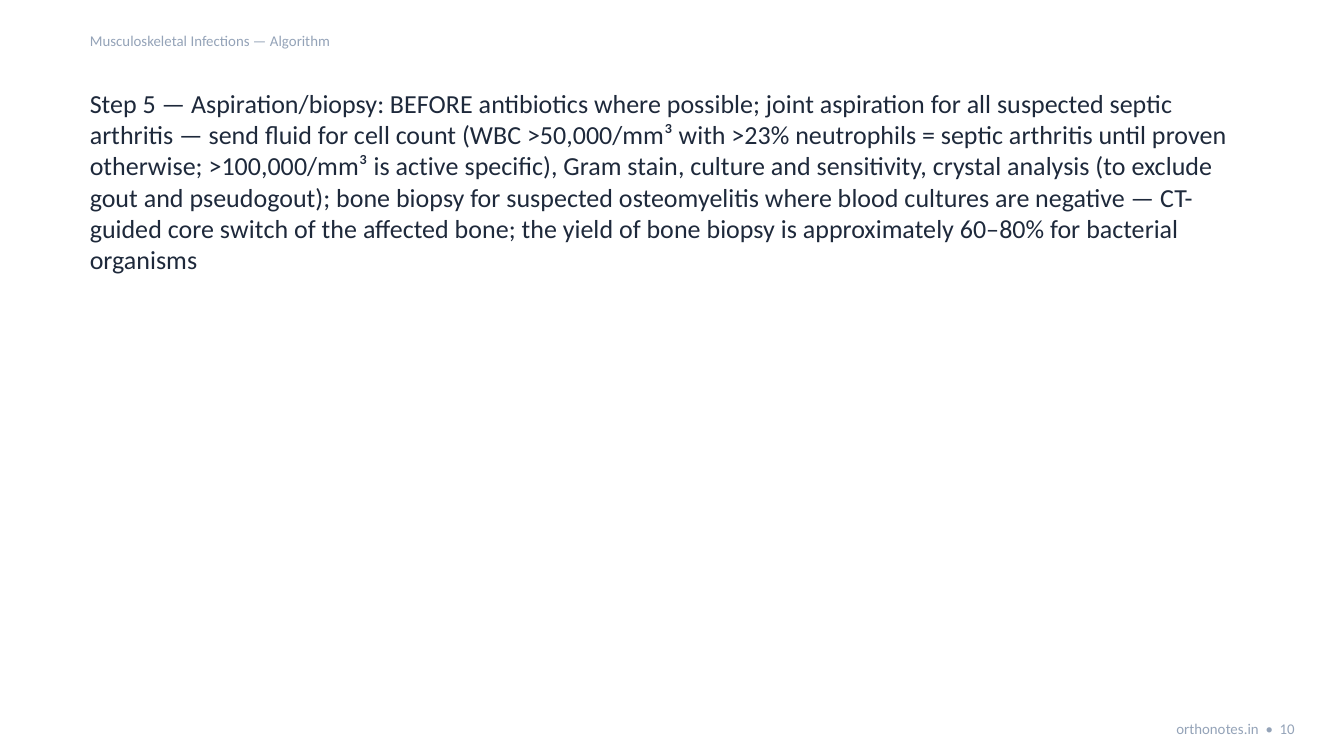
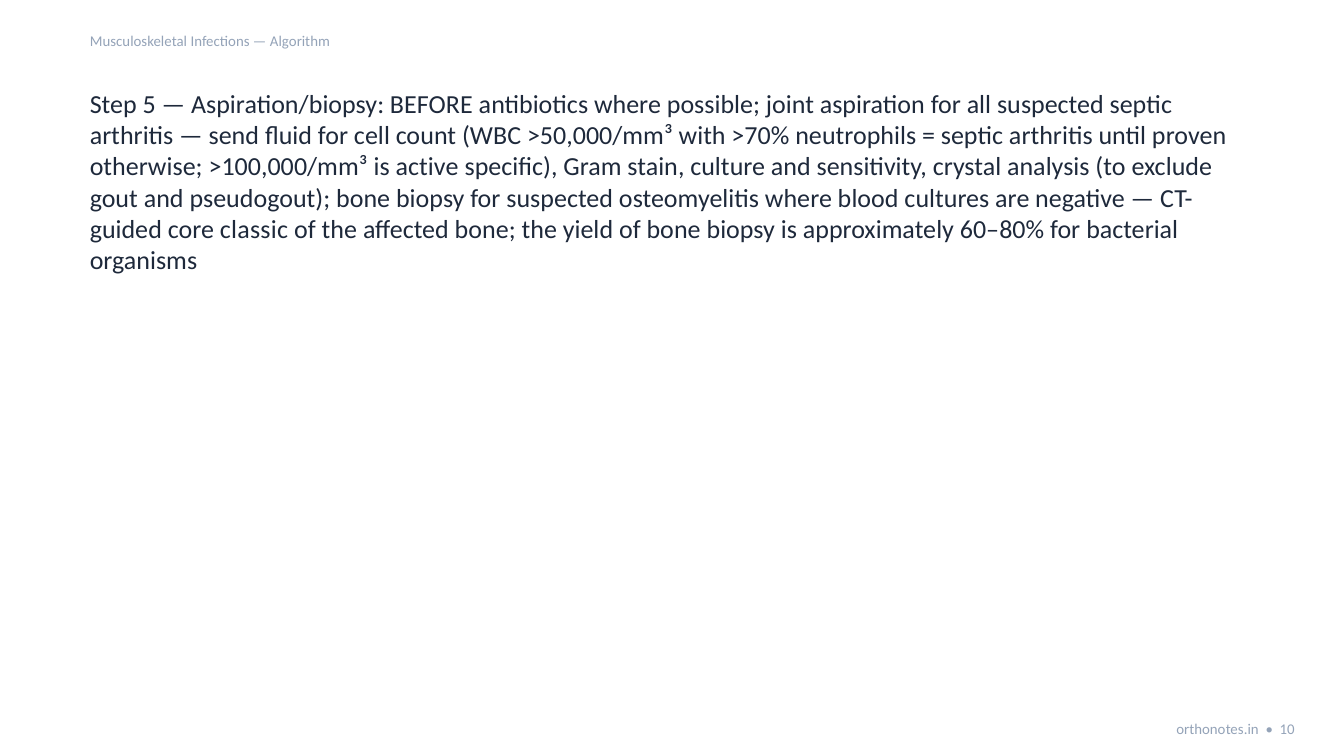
>23%: >23% -> >70%
switch: switch -> classic
